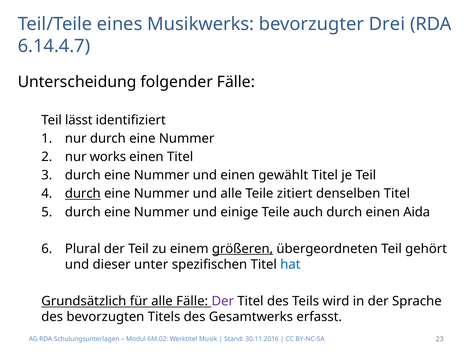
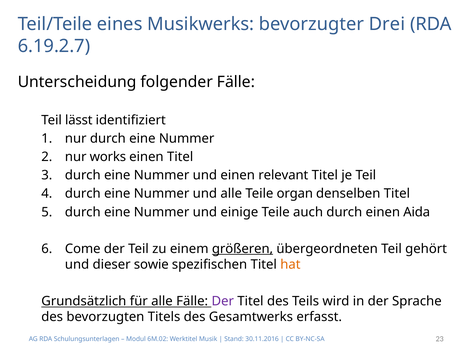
6.14.4.7: 6.14.4.7 -> 6.19.2.7
gewählt: gewählt -> relevant
durch at (83, 194) underline: present -> none
zitiert: zitiert -> organ
Plural: Plural -> Come
unter: unter -> sowie
hat colour: blue -> orange
